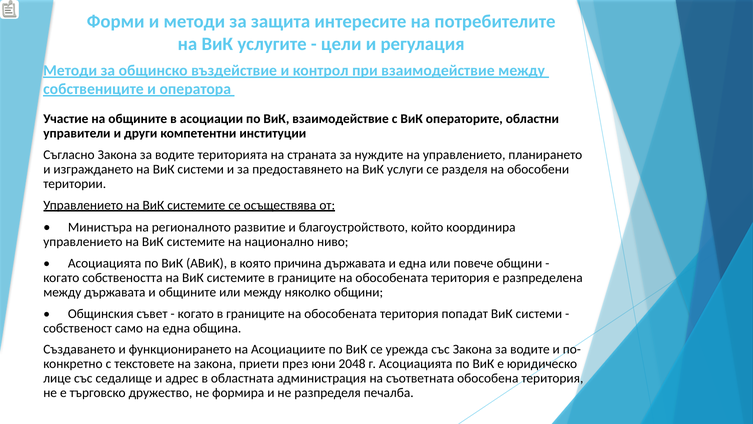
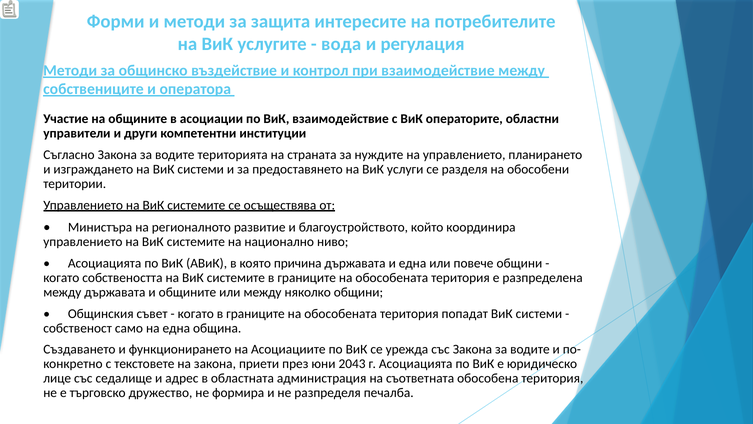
цели: цели -> вода
2048: 2048 -> 2043
